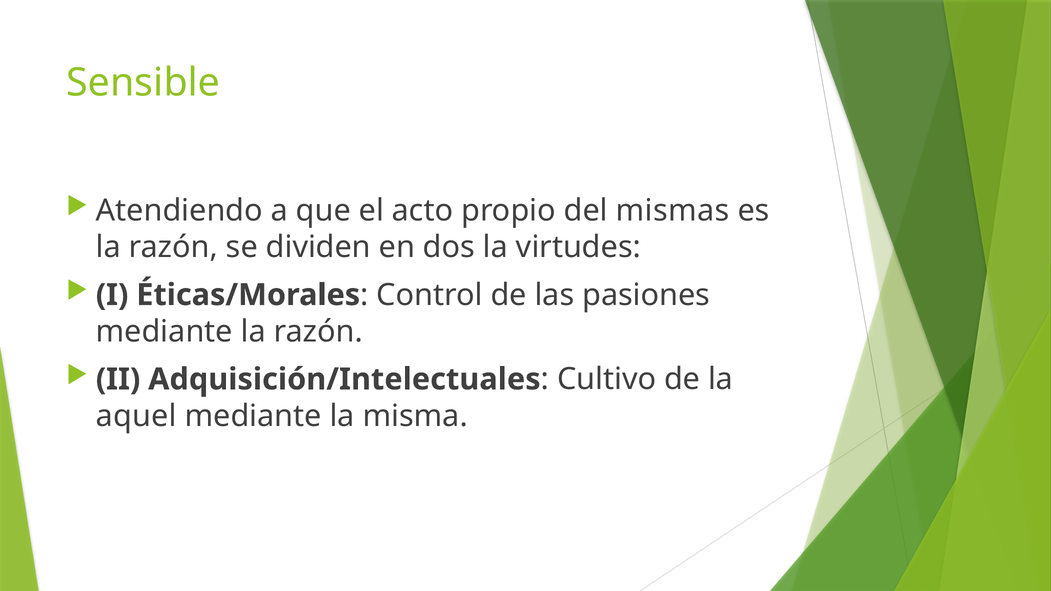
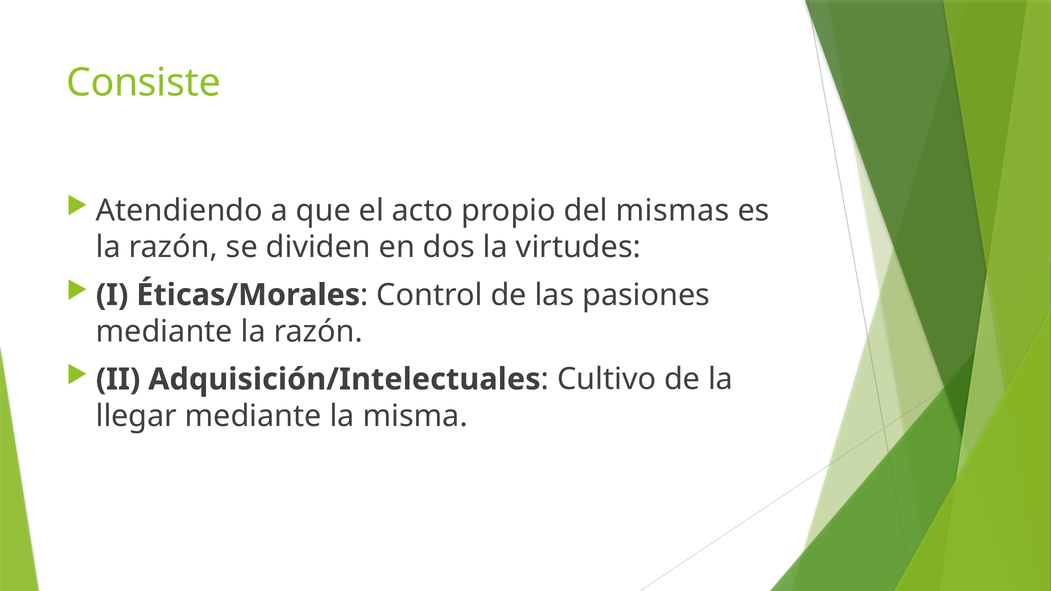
Sensible: Sensible -> Consiste
aquel: aquel -> llegar
